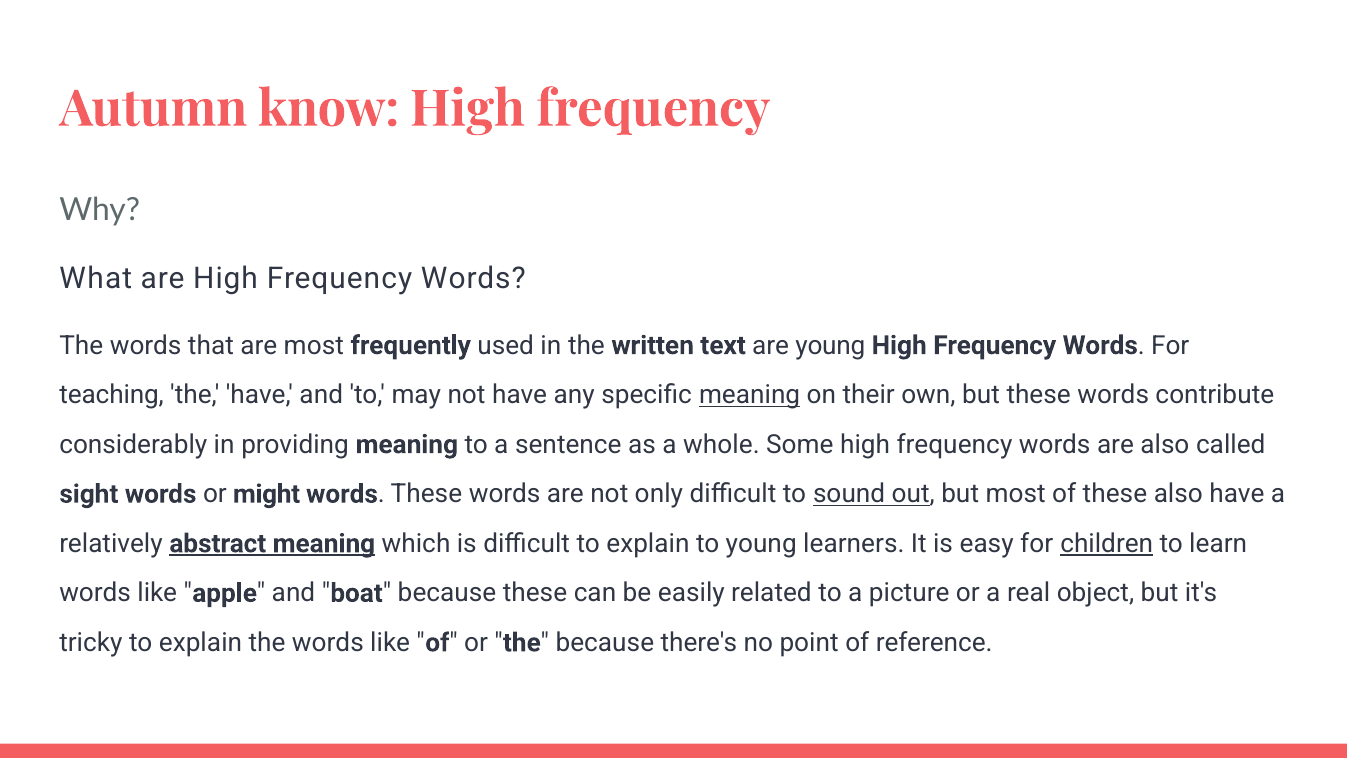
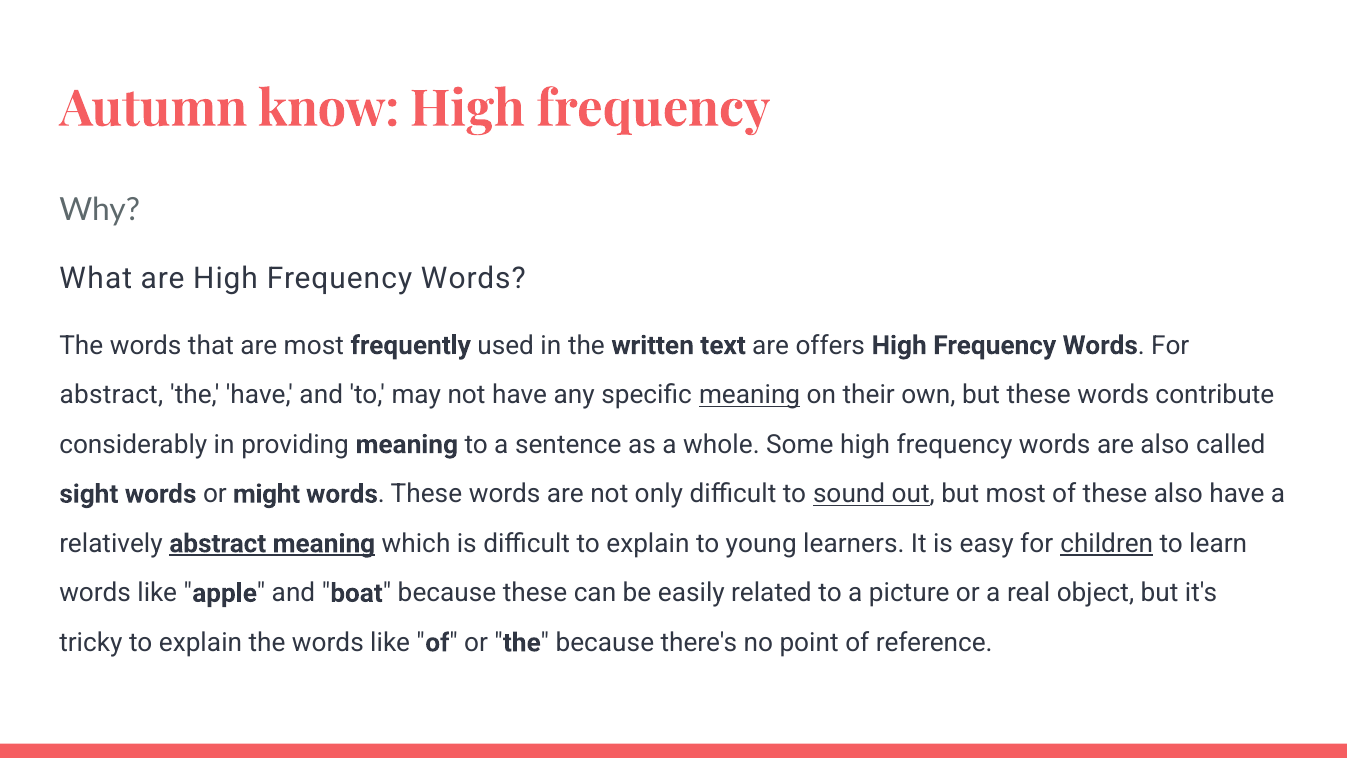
are young: young -> offers
teaching at (112, 395): teaching -> abstract
